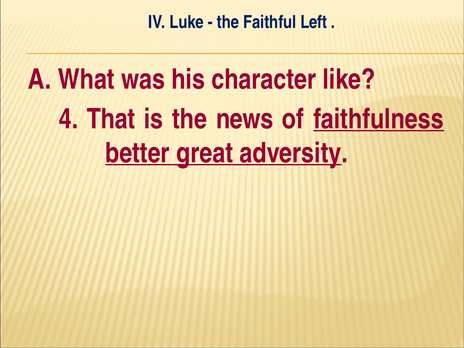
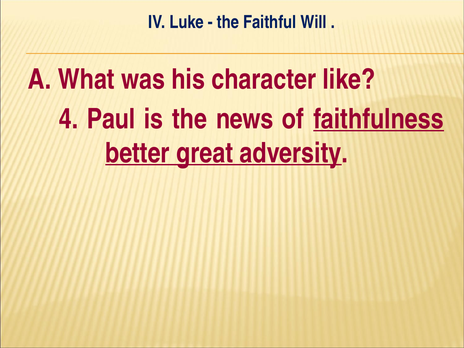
Left: Left -> Will
That: That -> Paul
